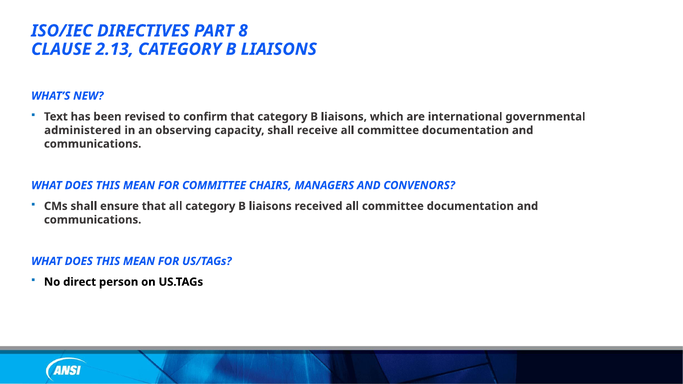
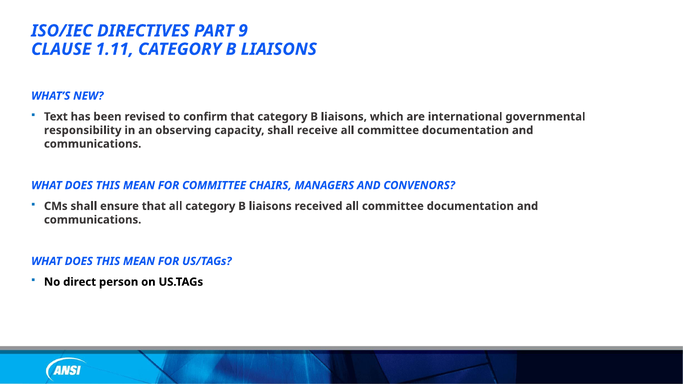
8: 8 -> 9
2.13: 2.13 -> 1.11
administered: administered -> responsibility
